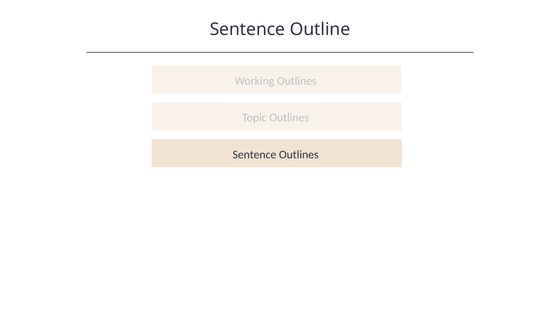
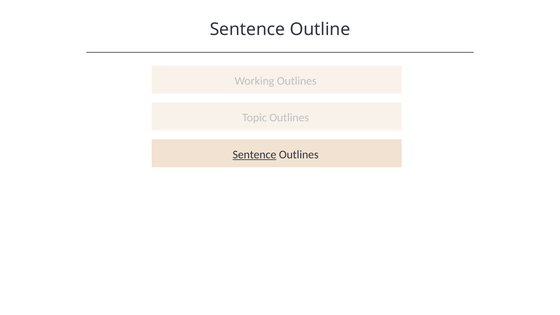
Sentence at (254, 155) underline: none -> present
